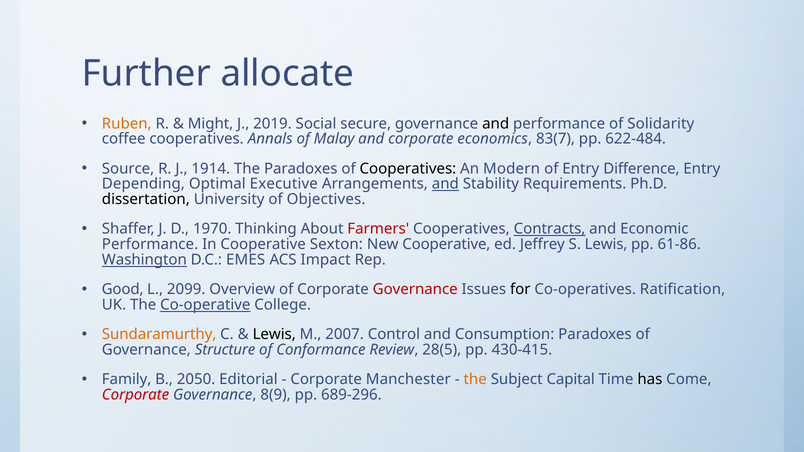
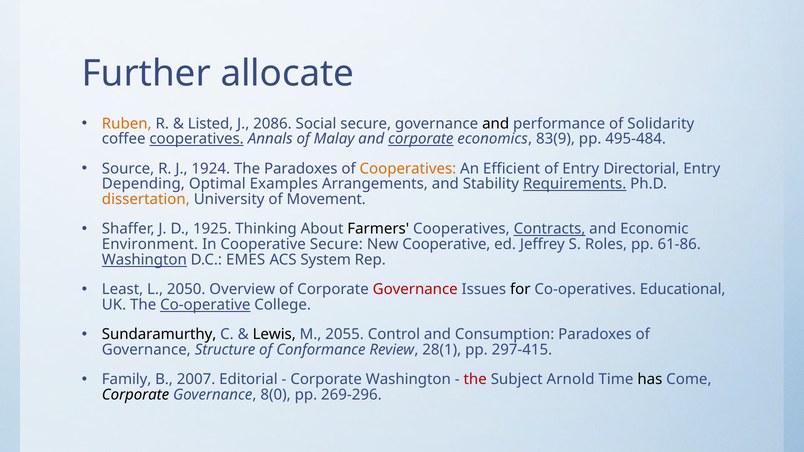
Might: Might -> Listed
2019: 2019 -> 2086
cooperatives at (197, 139) underline: none -> present
corporate at (421, 139) underline: none -> present
83(7: 83(7 -> 83(9
622-484: 622-484 -> 495-484
1914: 1914 -> 1924
Cooperatives at (408, 169) colour: black -> orange
Modern: Modern -> Efficient
Difference: Difference -> Directorial
Executive: Executive -> Examples
and at (445, 184) underline: present -> none
Requirements underline: none -> present
dissertation colour: black -> orange
Objectives: Objectives -> Movement
1970: 1970 -> 1925
Farmers colour: red -> black
Performance at (150, 245): Performance -> Environment
Cooperative Sexton: Sexton -> Secure
S Lewis: Lewis -> Roles
Impact: Impact -> System
Good: Good -> Least
2099: 2099 -> 2050
Ratification: Ratification -> Educational
Sundaramurthy colour: orange -> black
2007: 2007 -> 2055
28(5: 28(5 -> 28(1
430-415: 430-415 -> 297-415
2050: 2050 -> 2007
Corporate Manchester: Manchester -> Washington
the at (475, 380) colour: orange -> red
Capital: Capital -> Arnold
Corporate at (136, 395) colour: red -> black
8(9: 8(9 -> 8(0
689-296: 689-296 -> 269-296
